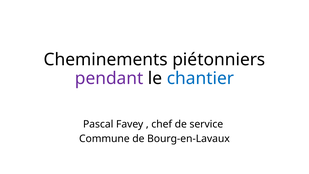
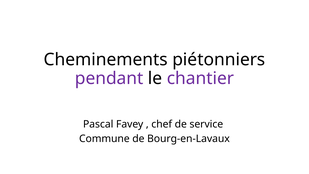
chantier colour: blue -> purple
